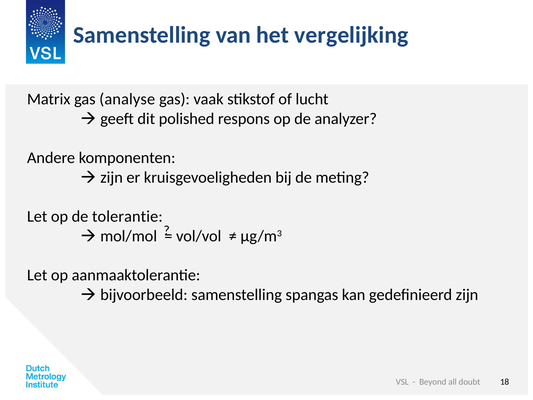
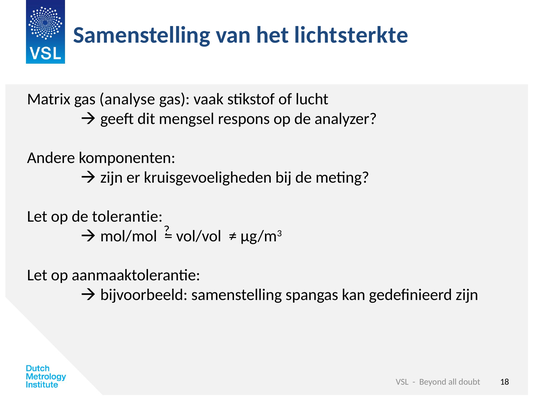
vergelijking: vergelijking -> lichtsterkte
polished: polished -> mengsel
